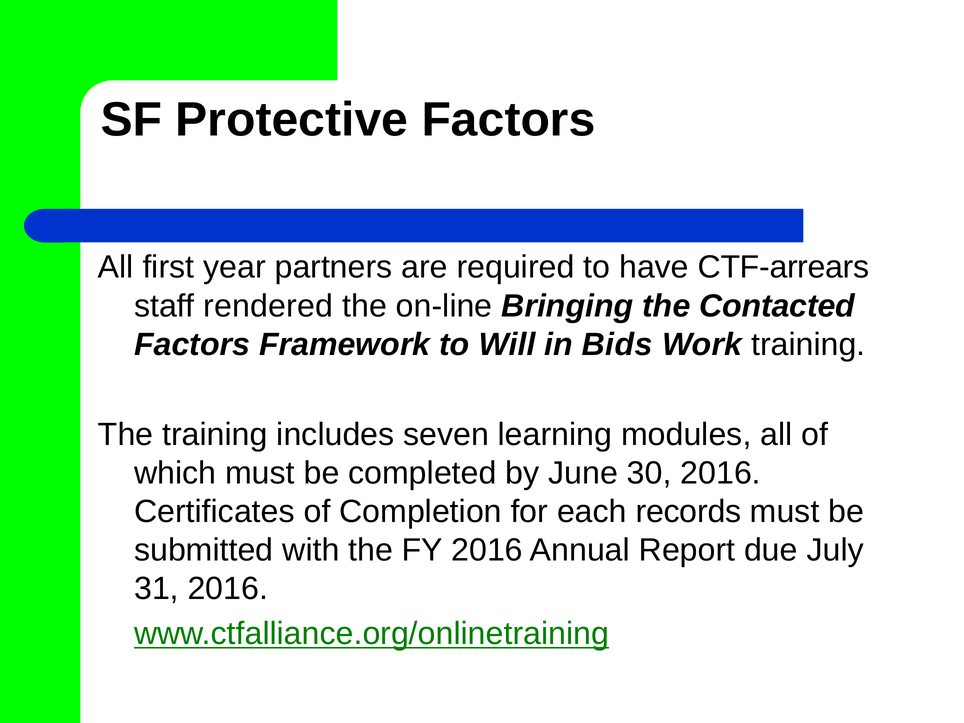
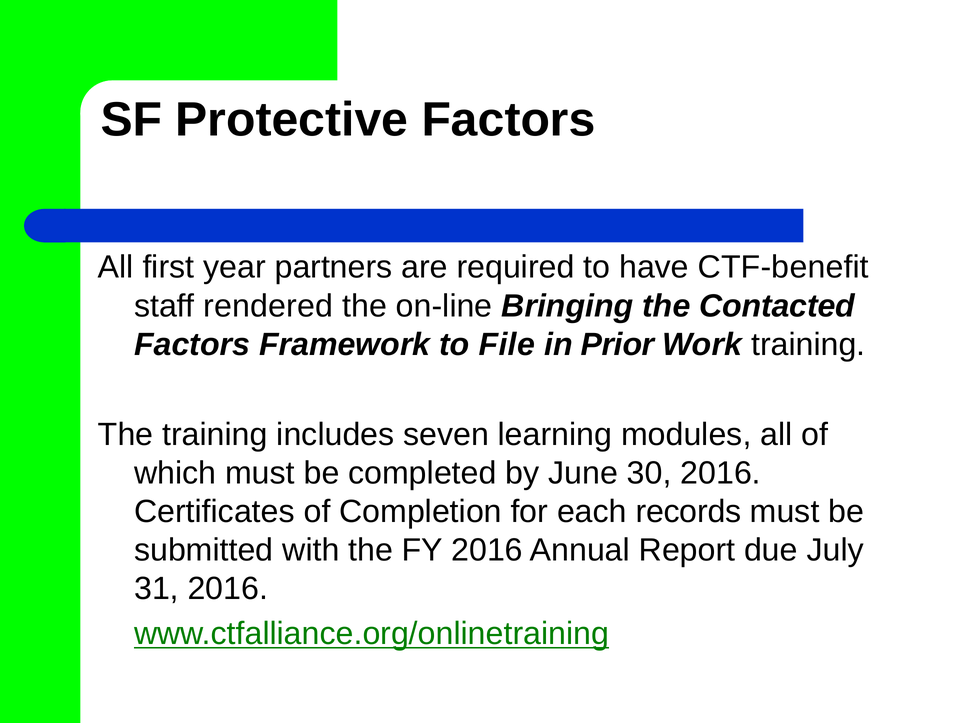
CTF-arrears: CTF-arrears -> CTF-benefit
Will: Will -> File
Bids: Bids -> Prior
